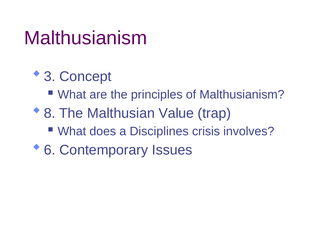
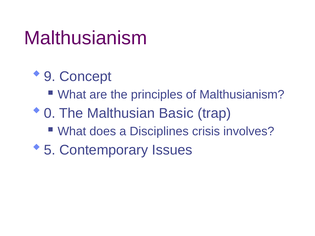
3: 3 -> 9
8: 8 -> 0
Value: Value -> Basic
6: 6 -> 5
